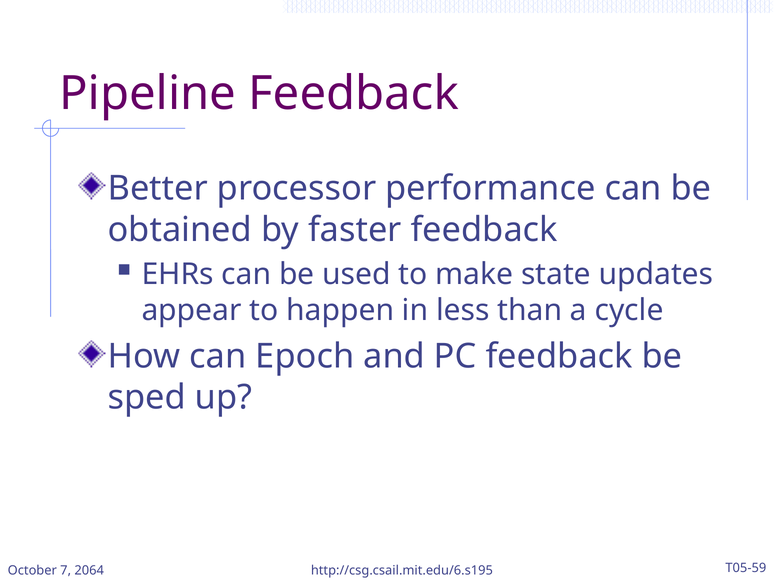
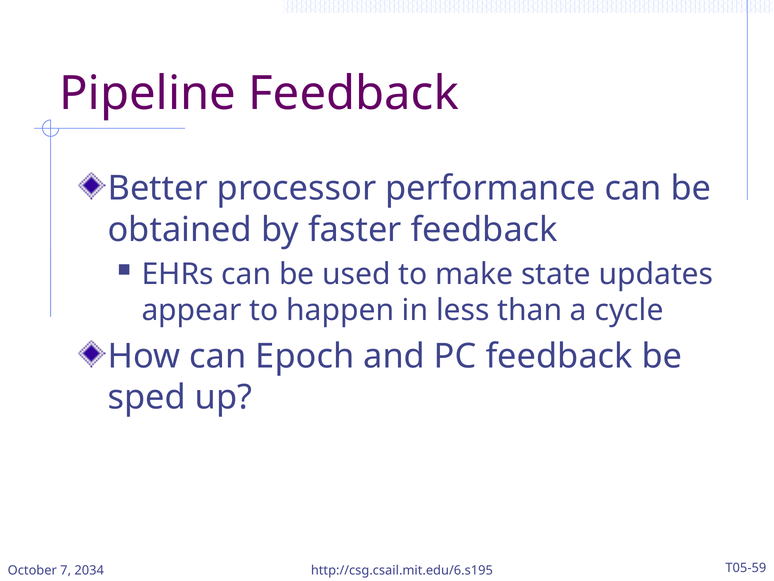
2064: 2064 -> 2034
